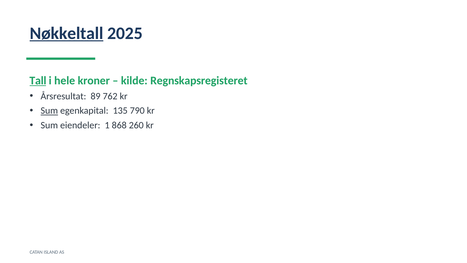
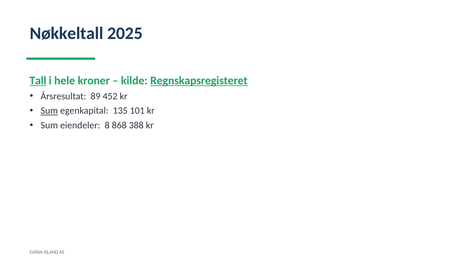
Nøkkeltall underline: present -> none
Regnskapsregisteret underline: none -> present
762: 762 -> 452
790: 790 -> 101
1: 1 -> 8
260: 260 -> 388
